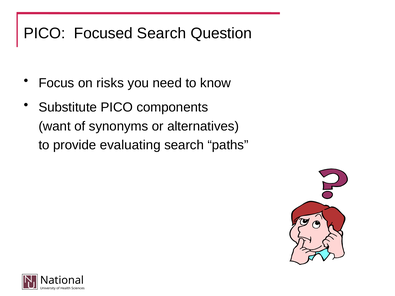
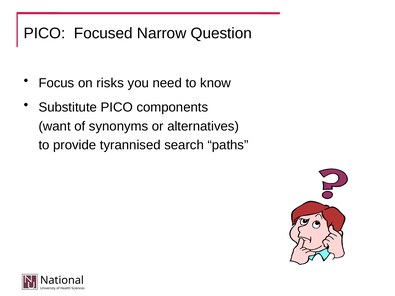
Focused Search: Search -> Narrow
evaluating: evaluating -> tyrannised
